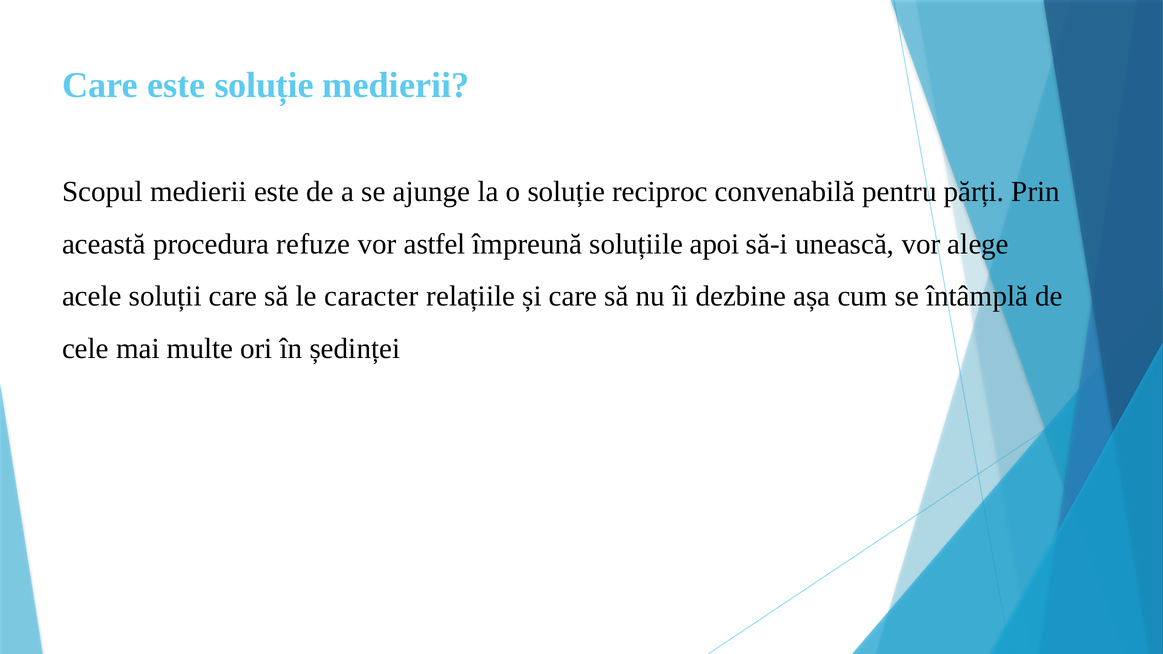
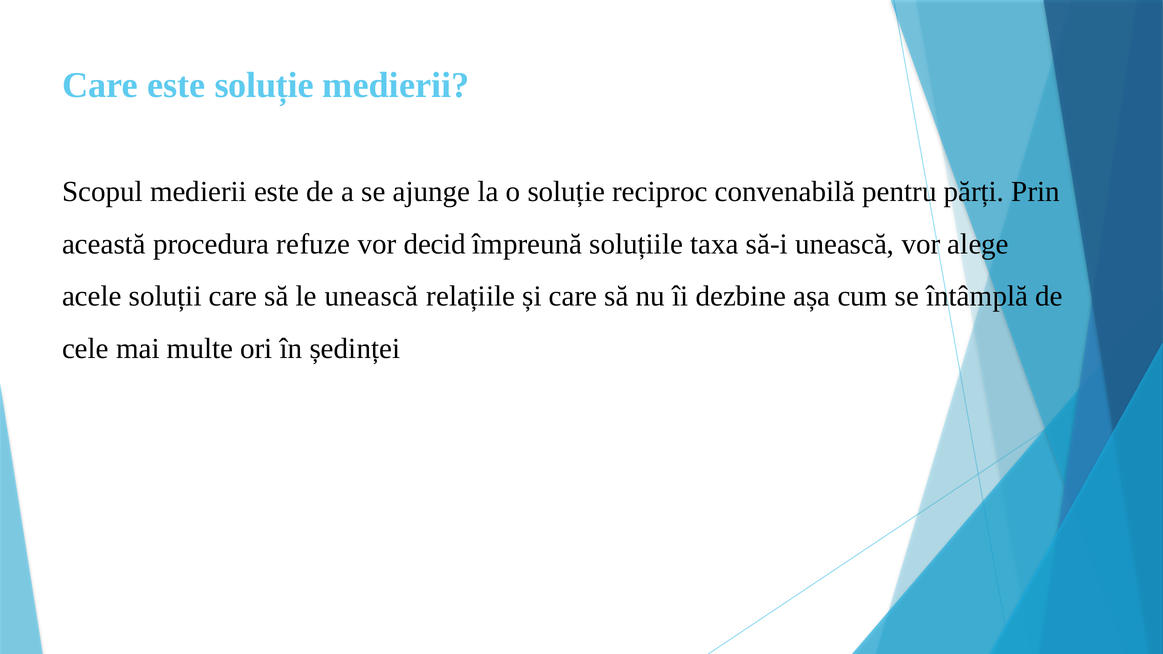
astfel: astfel -> decid
apoi: apoi -> taxa
le caracter: caracter -> unească
